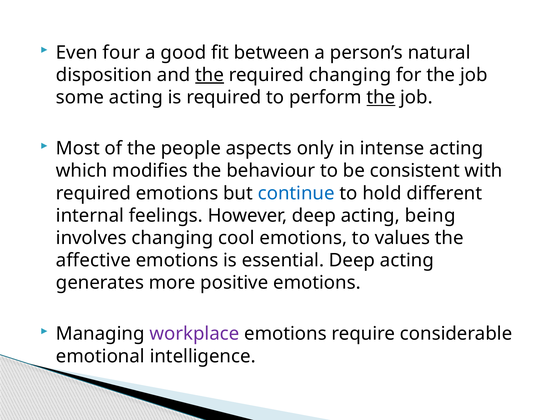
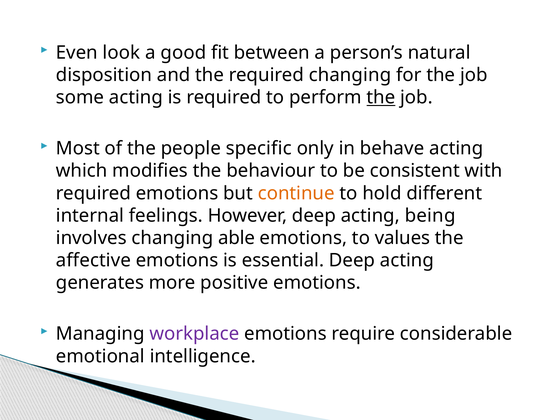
four: four -> look
the at (210, 75) underline: present -> none
aspects: aspects -> specific
intense: intense -> behave
continue colour: blue -> orange
cool: cool -> able
